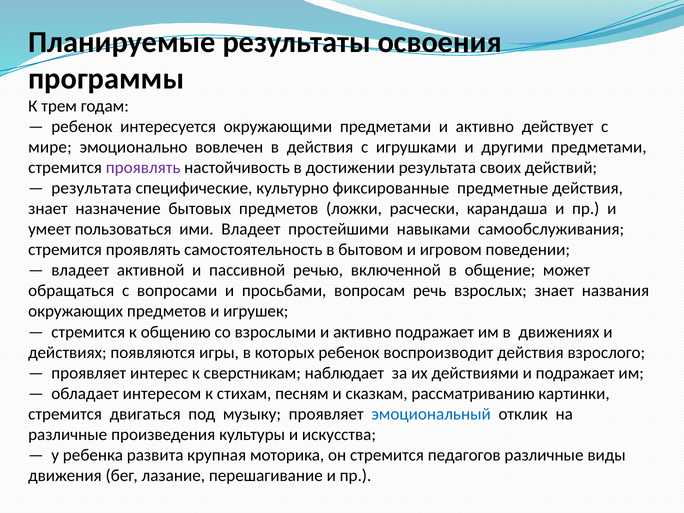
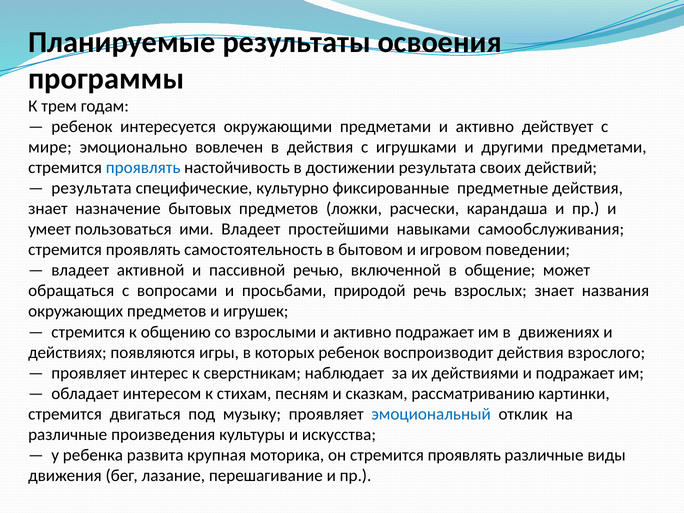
проявлять at (143, 168) colour: purple -> blue
вопросам: вопросам -> природой
он стремится педагогов: педагогов -> проявлять
